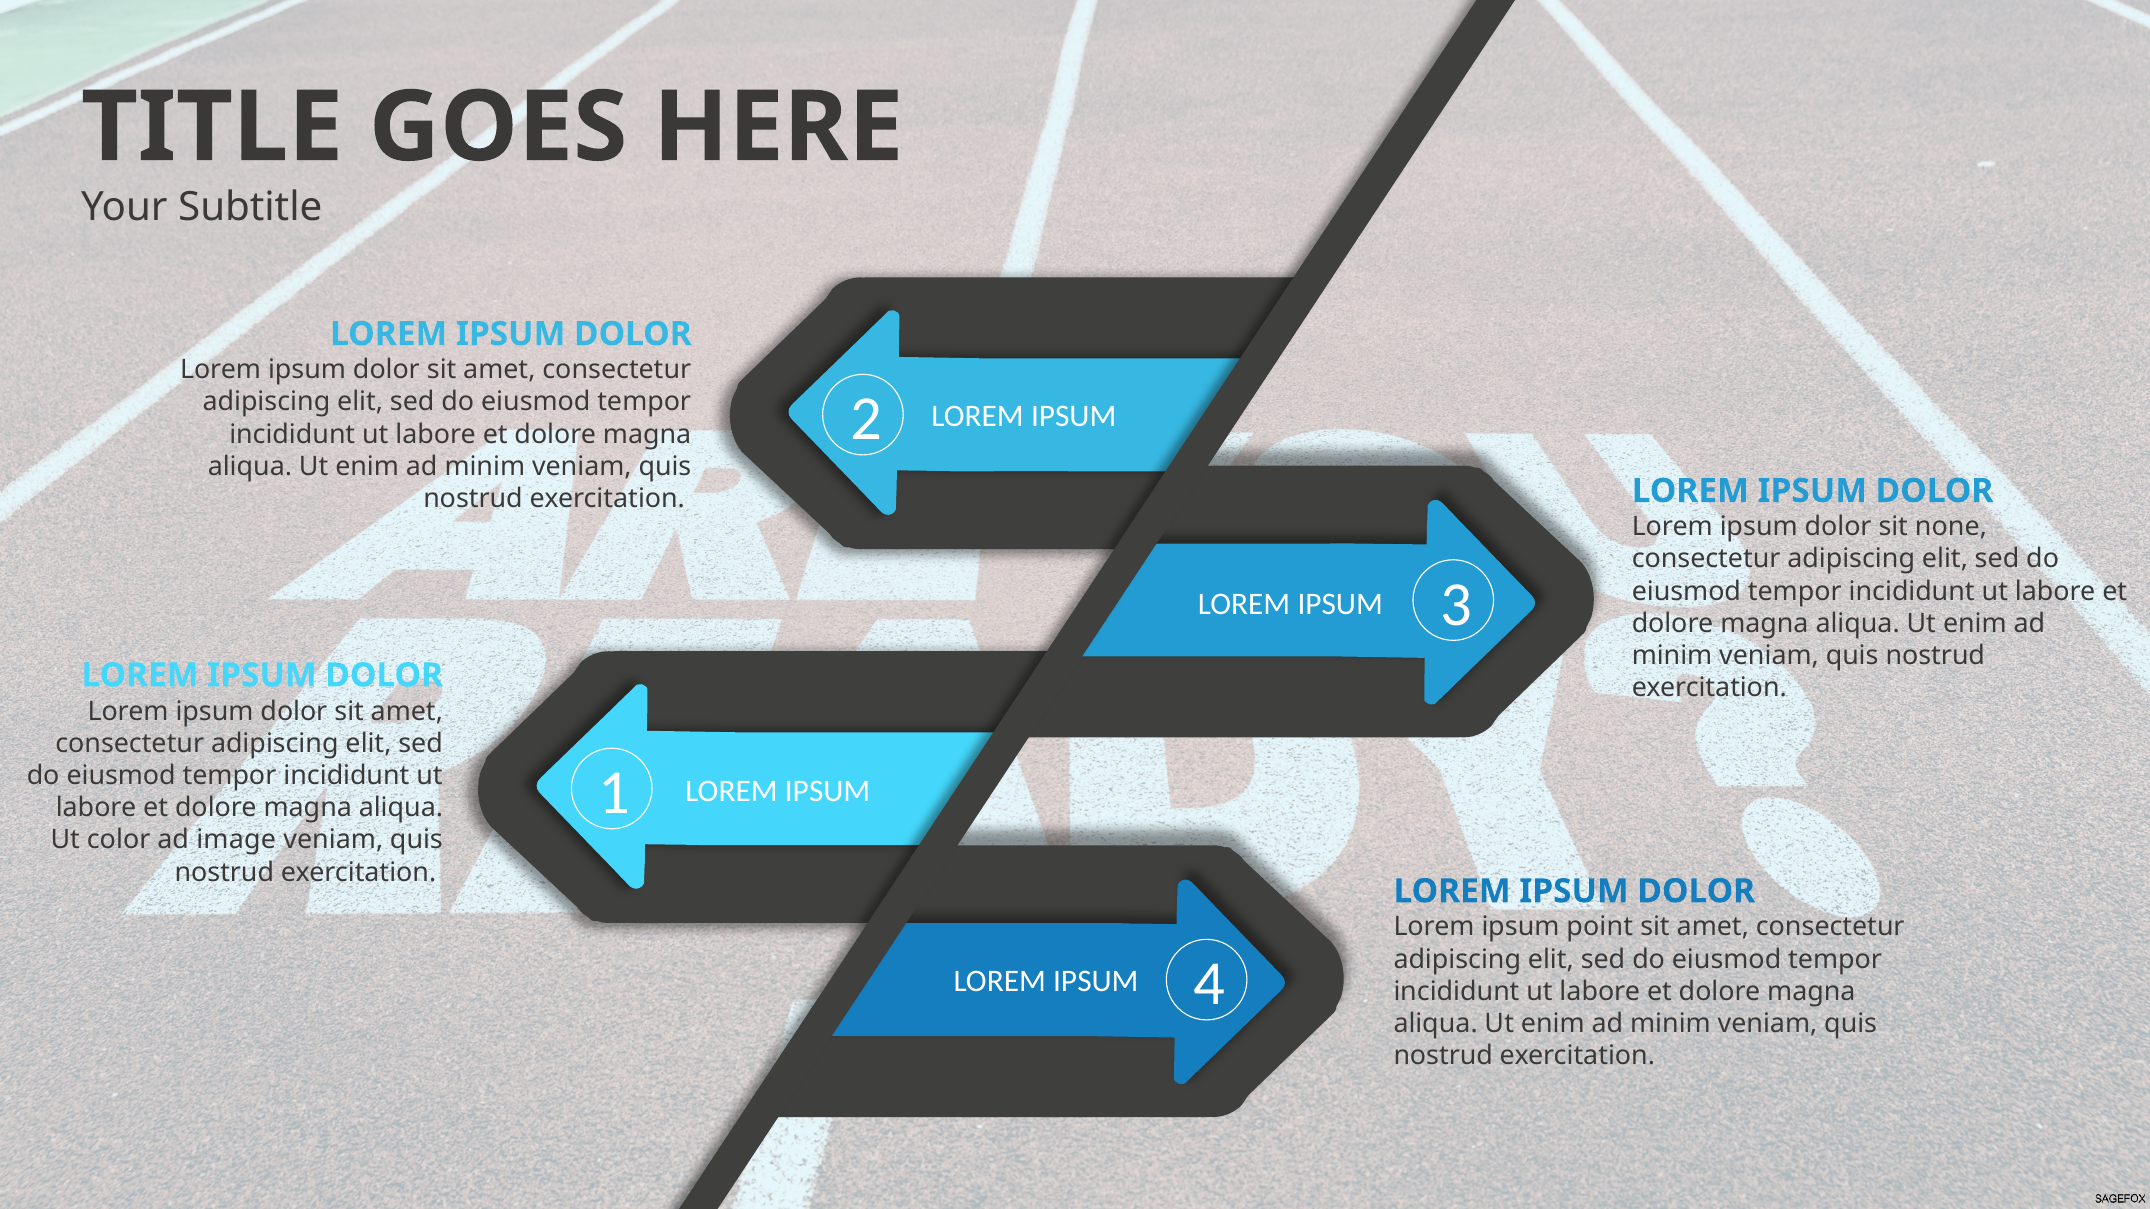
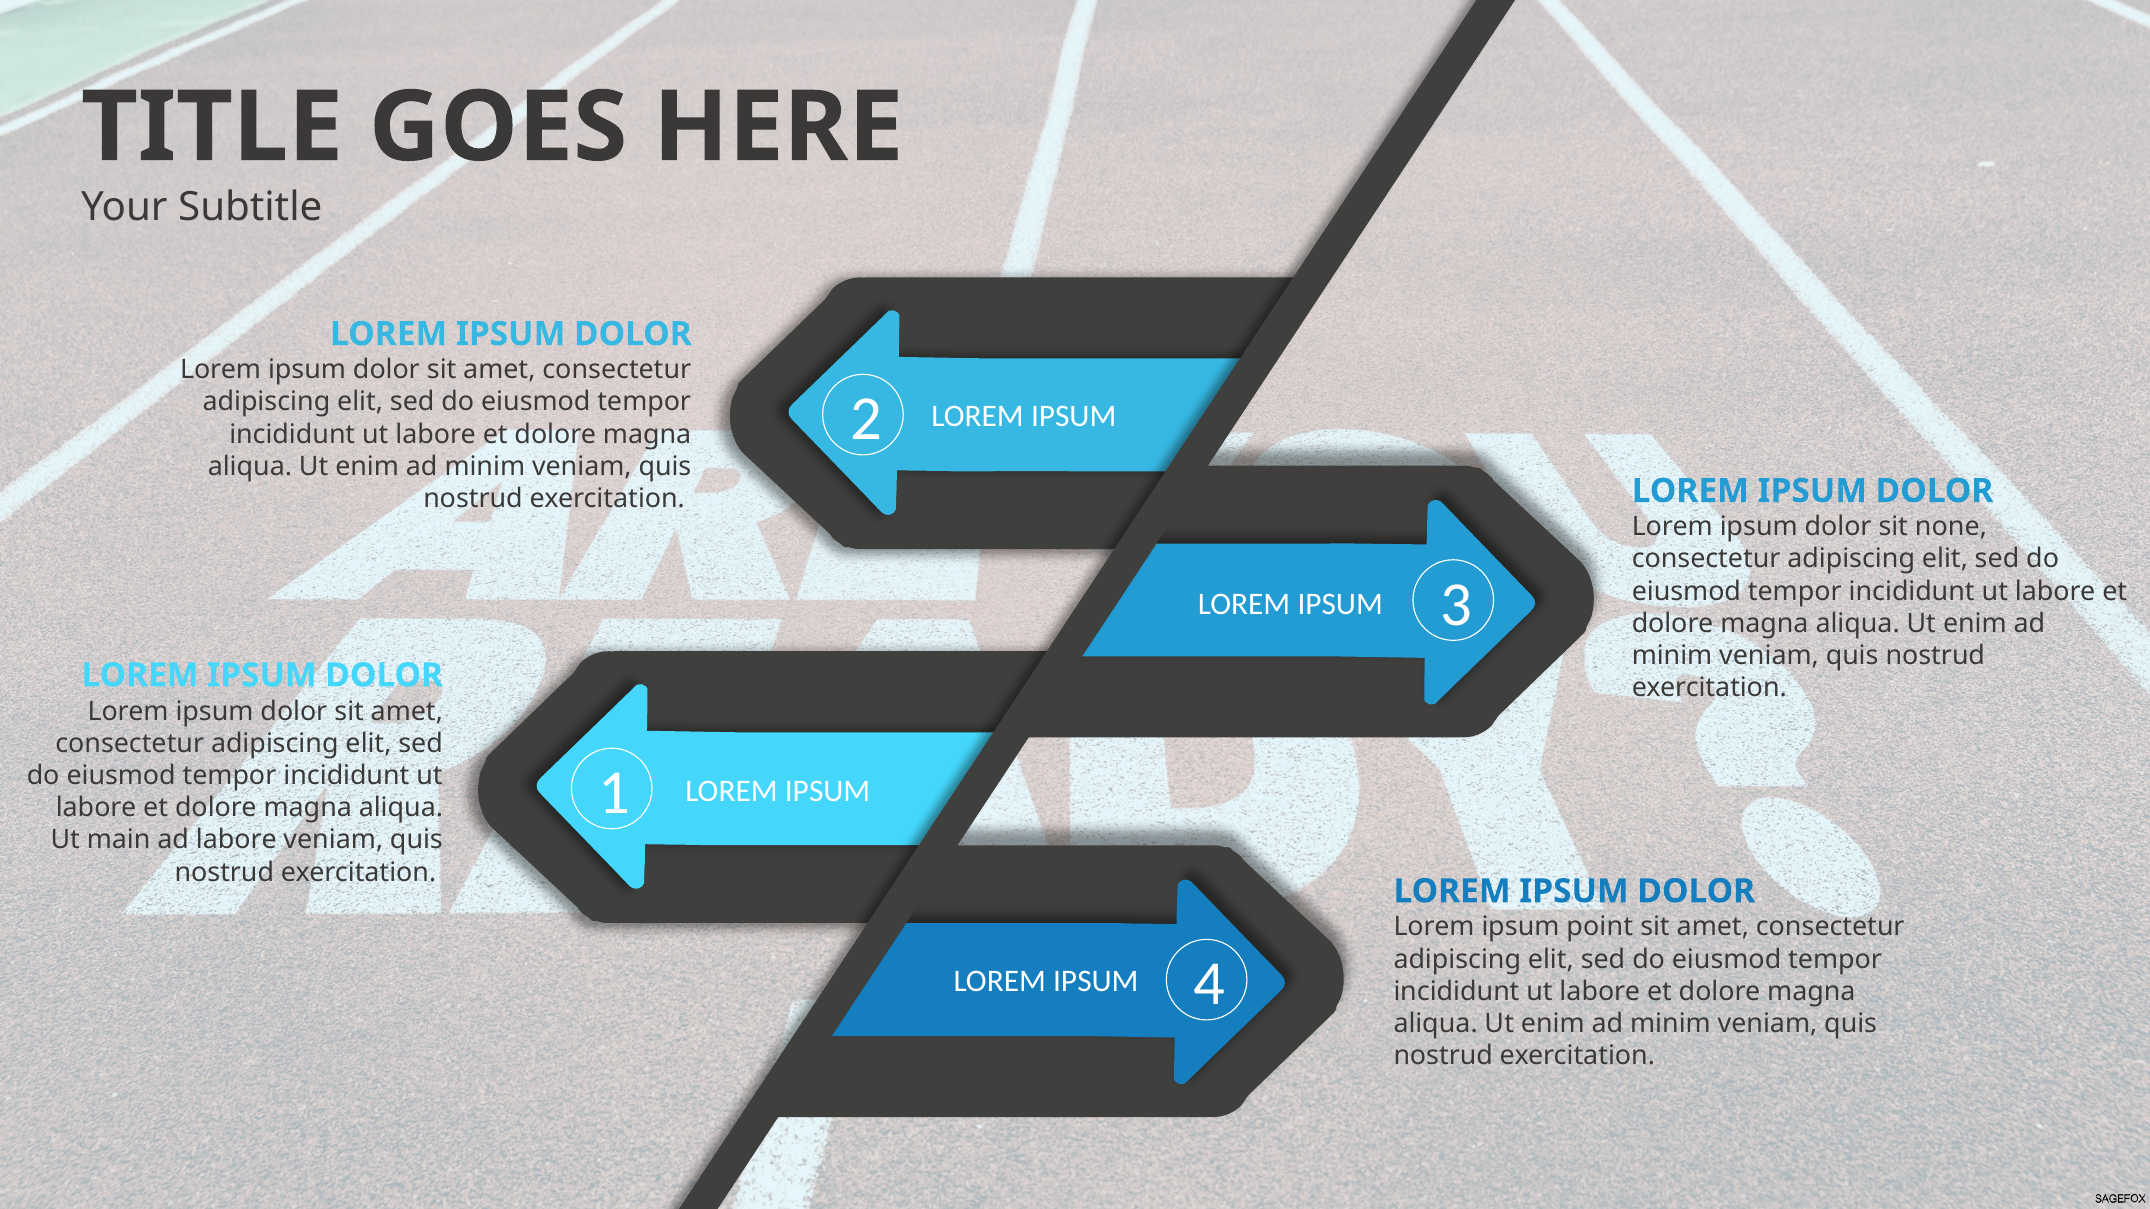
color: color -> main
ad image: image -> labore
